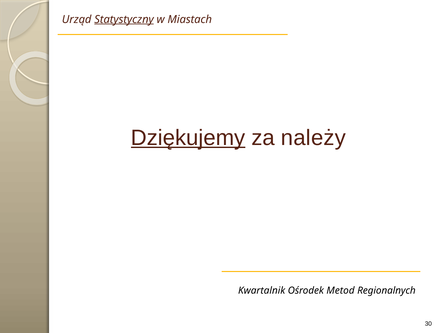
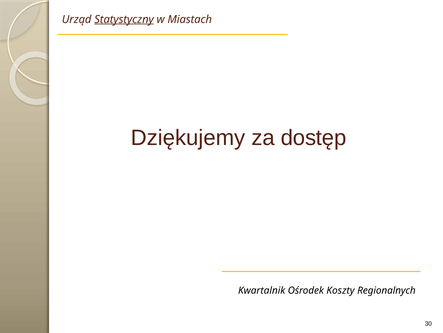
Dziękujemy underline: present -> none
należy: należy -> dostęp
Metod: Metod -> Koszty
